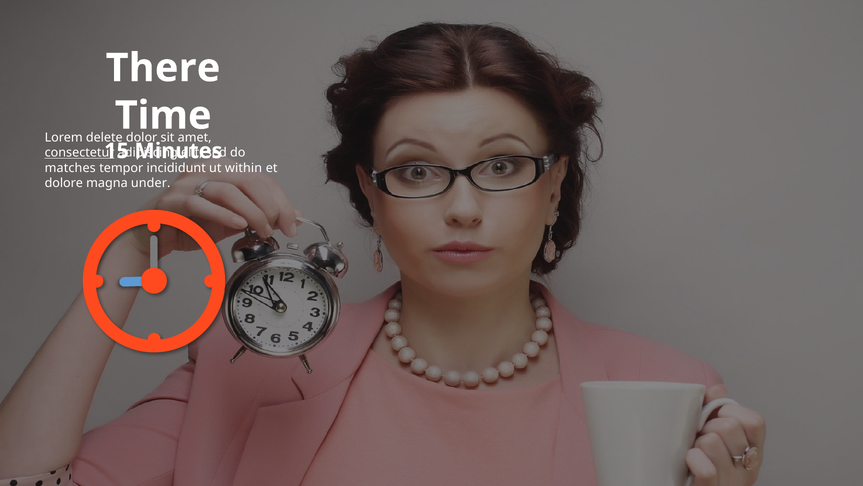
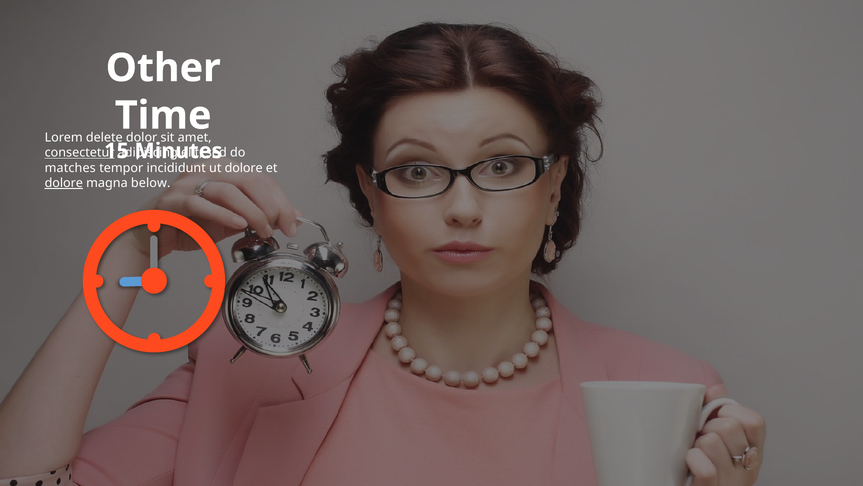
There: There -> Other
within at (244, 168): within -> dolore
dolore at (64, 183) underline: none -> present
under: under -> below
